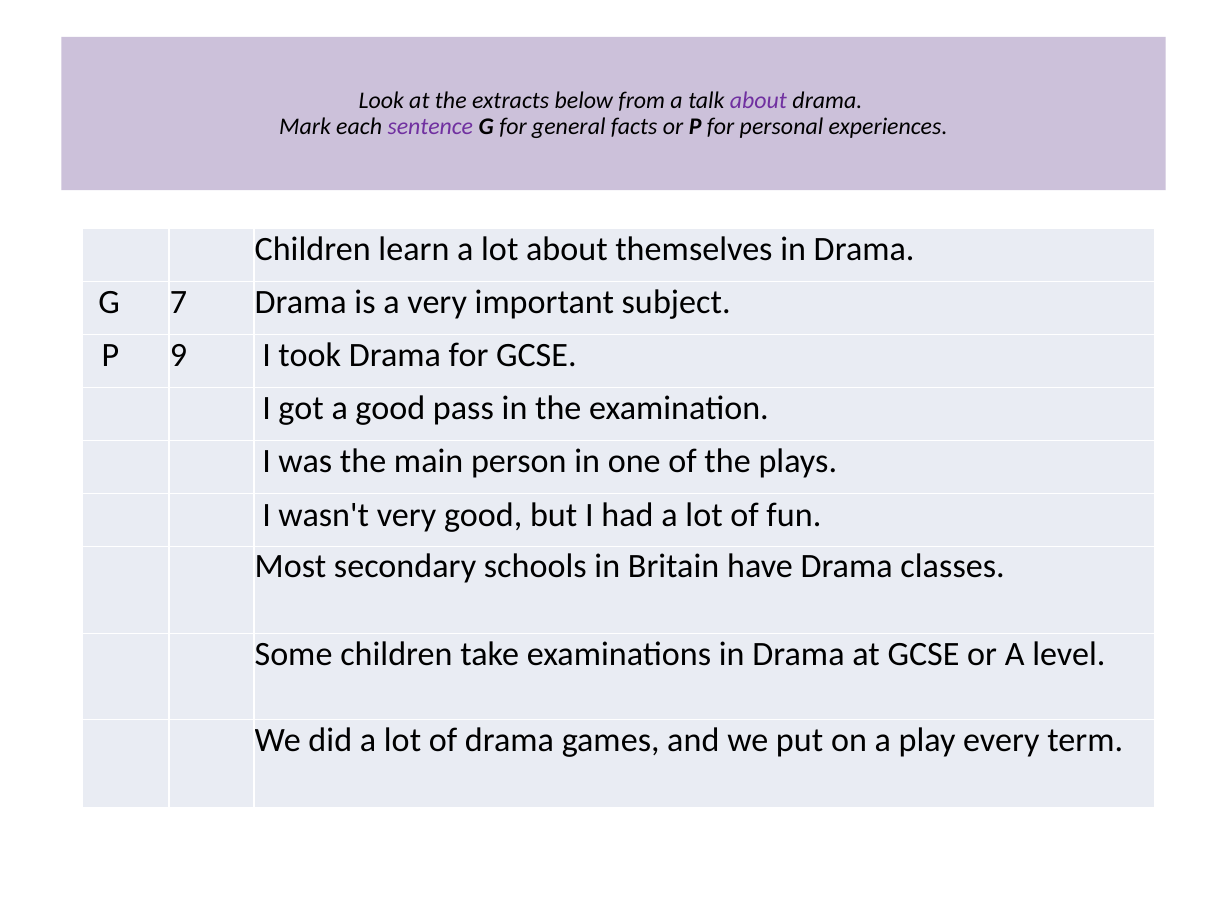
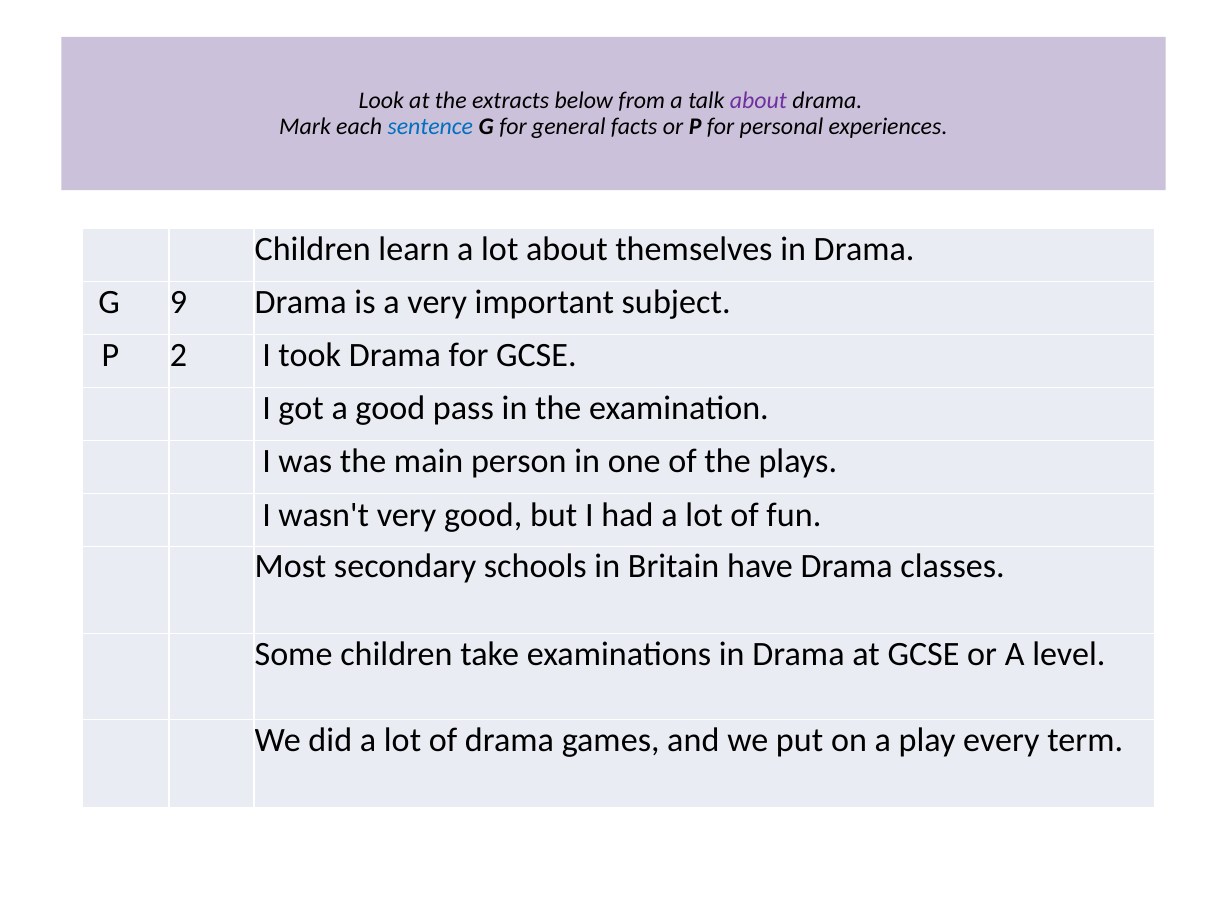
sentence colour: purple -> blue
7: 7 -> 9
9: 9 -> 2
